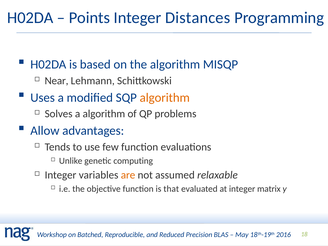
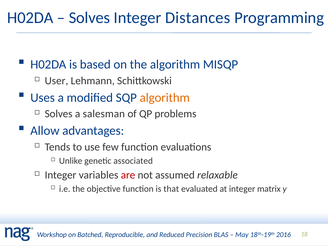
Points at (89, 18): Points -> Solves
Near: Near -> User
a algorithm: algorithm -> salesman
computing: computing -> associated
are colour: orange -> red
